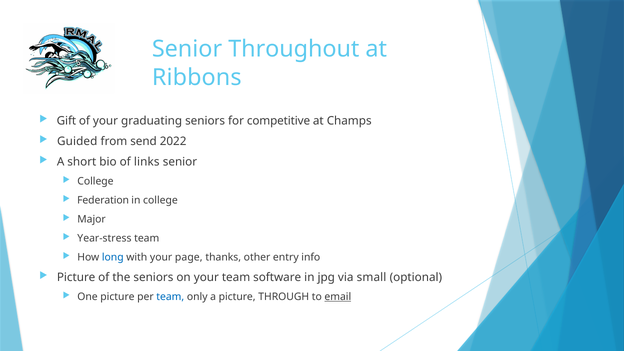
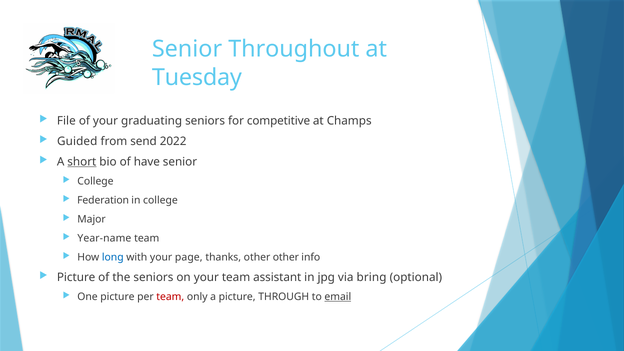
Ribbons: Ribbons -> Tuesday
Gift: Gift -> File
short underline: none -> present
links: links -> have
Year-stress: Year-stress -> Year-name
other entry: entry -> other
software: software -> assistant
small: small -> bring
team at (170, 297) colour: blue -> red
